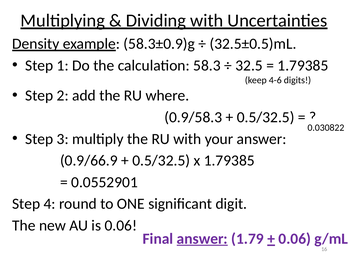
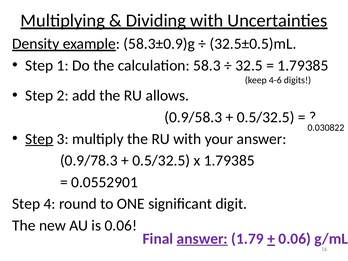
where: where -> allows
Step at (39, 139) underline: none -> present
0.9/66.9: 0.9/66.9 -> 0.9/78.3
